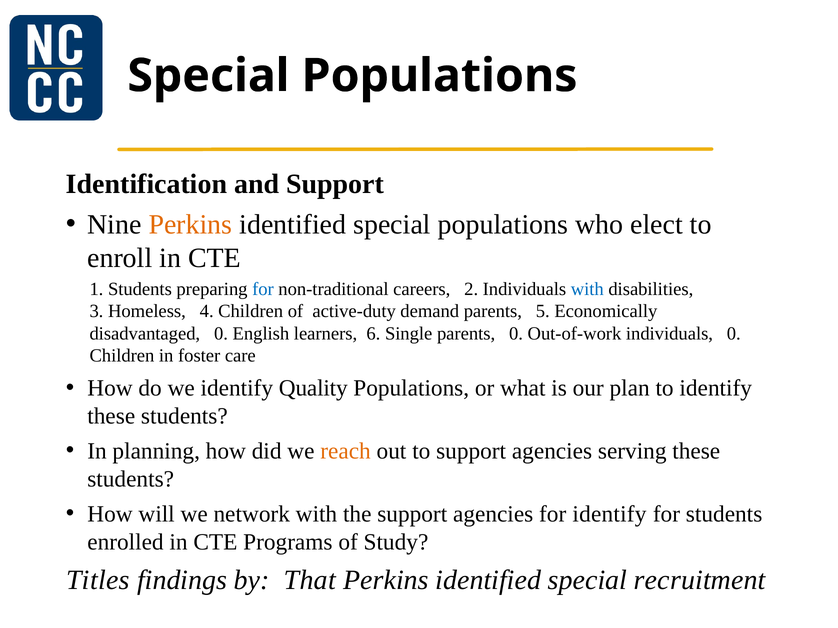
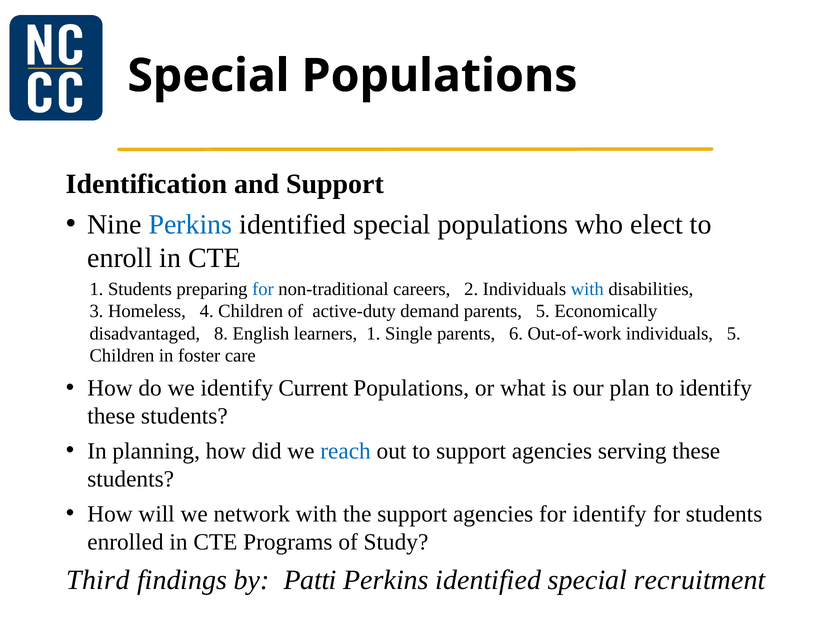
Perkins at (190, 225) colour: orange -> blue
disadvantaged 0: 0 -> 8
learners 6: 6 -> 1
parents 0: 0 -> 6
individuals 0: 0 -> 5
Quality: Quality -> Current
reach colour: orange -> blue
Titles: Titles -> Third
That: That -> Patti
